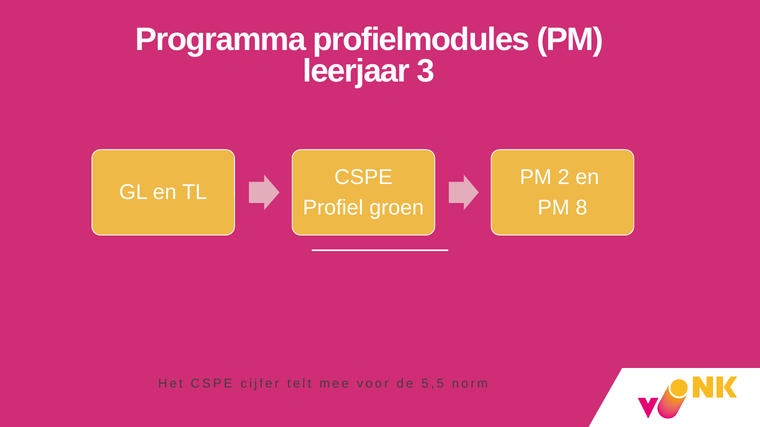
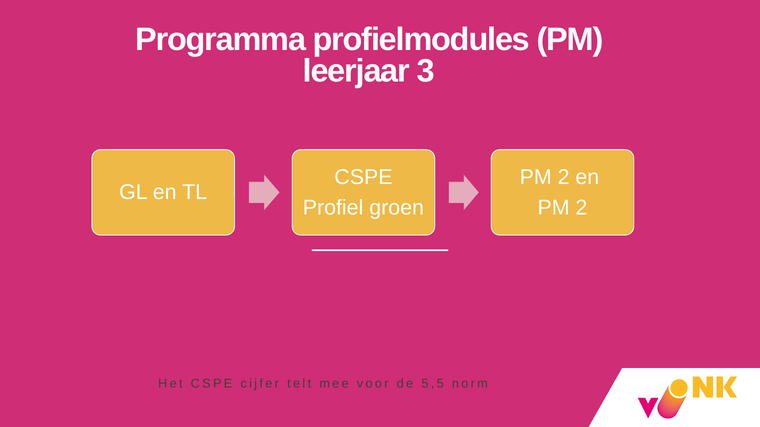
8 at (581, 208): 8 -> 2
